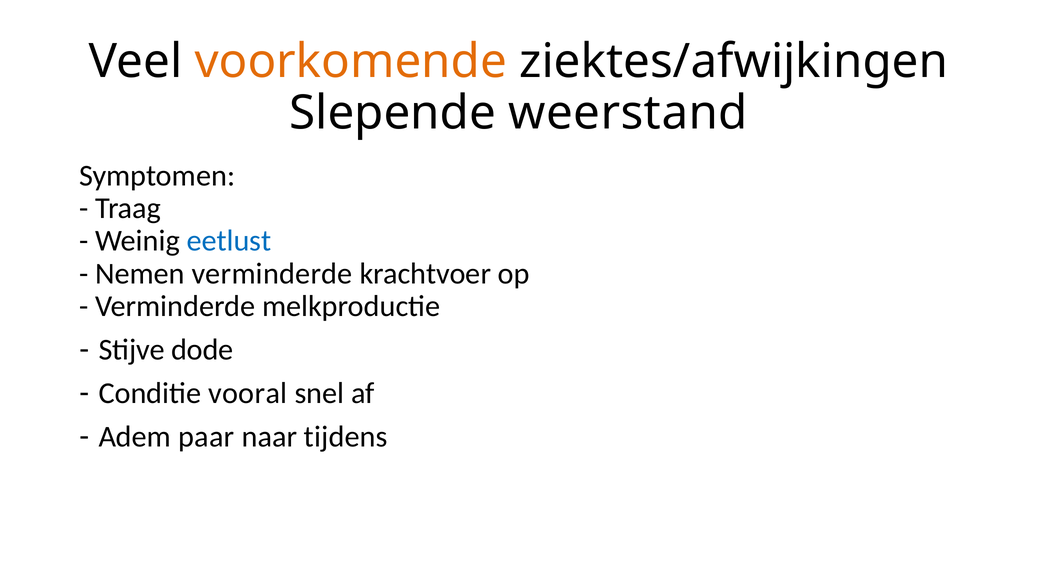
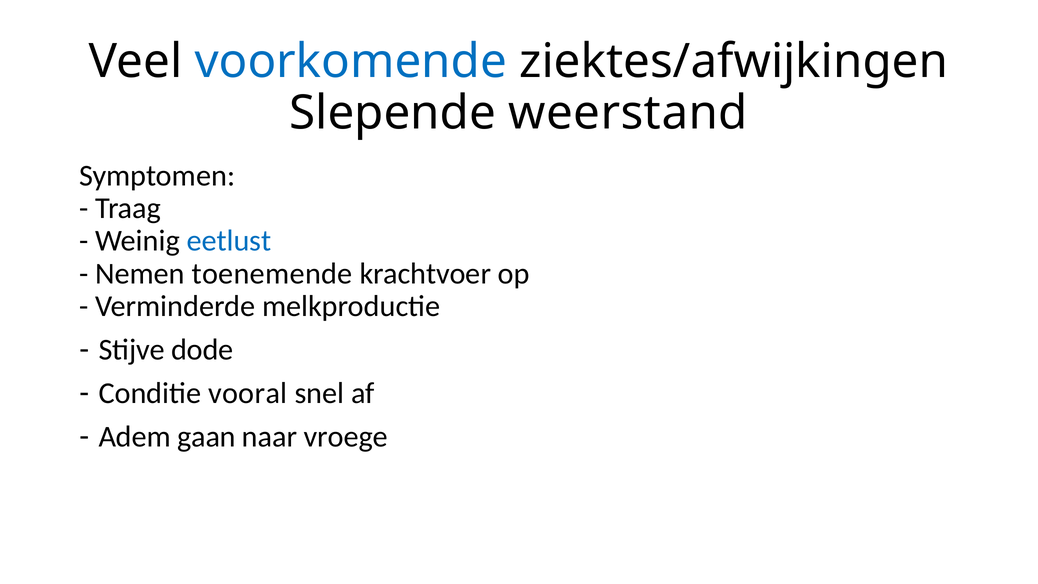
voorkomende colour: orange -> blue
Nemen verminderde: verminderde -> toenemende
paar: paar -> gaan
tijdens: tijdens -> vroege
